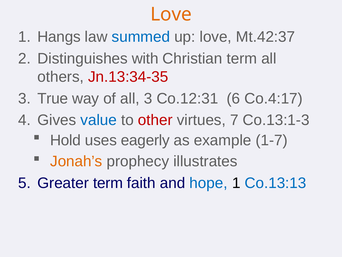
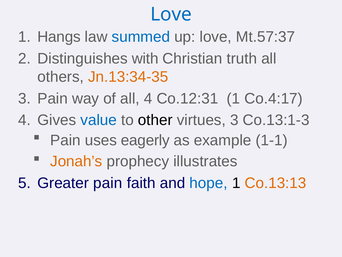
Love at (171, 14) colour: orange -> blue
Mt.42:37: Mt.42:37 -> Mt.57:37
Christian term: term -> truth
Jn.13:34-35 colour: red -> orange
True at (53, 98): True -> Pain
all 3: 3 -> 4
Co.12:31 6: 6 -> 1
other colour: red -> black
virtues 7: 7 -> 3
Hold at (66, 140): Hold -> Pain
1-7: 1-7 -> 1-1
Greater term: term -> pain
Co.13:13 colour: blue -> orange
